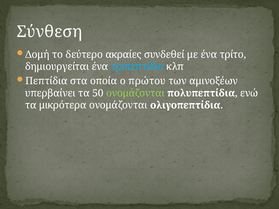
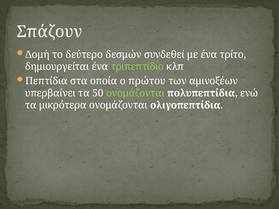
Σύνθεση: Σύνθεση -> Σπάζουν
ακραίες: ακραίες -> δεσμών
τριπεπτίδιο colour: light blue -> light green
